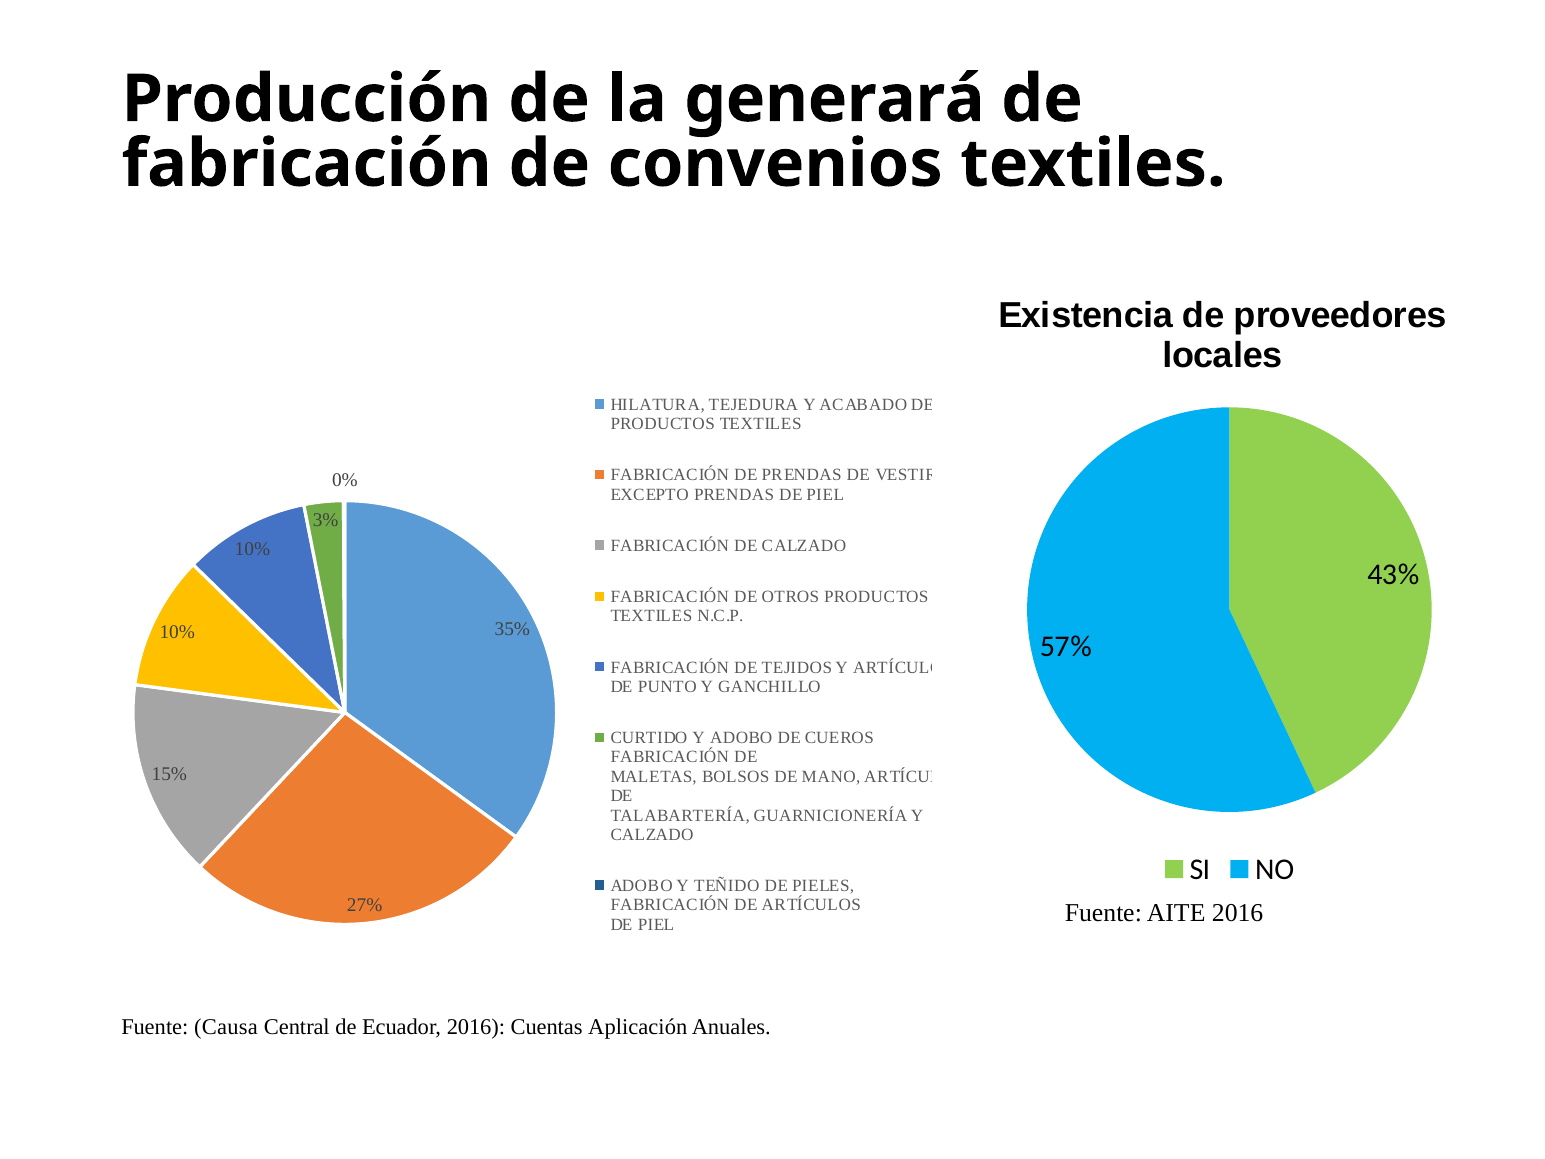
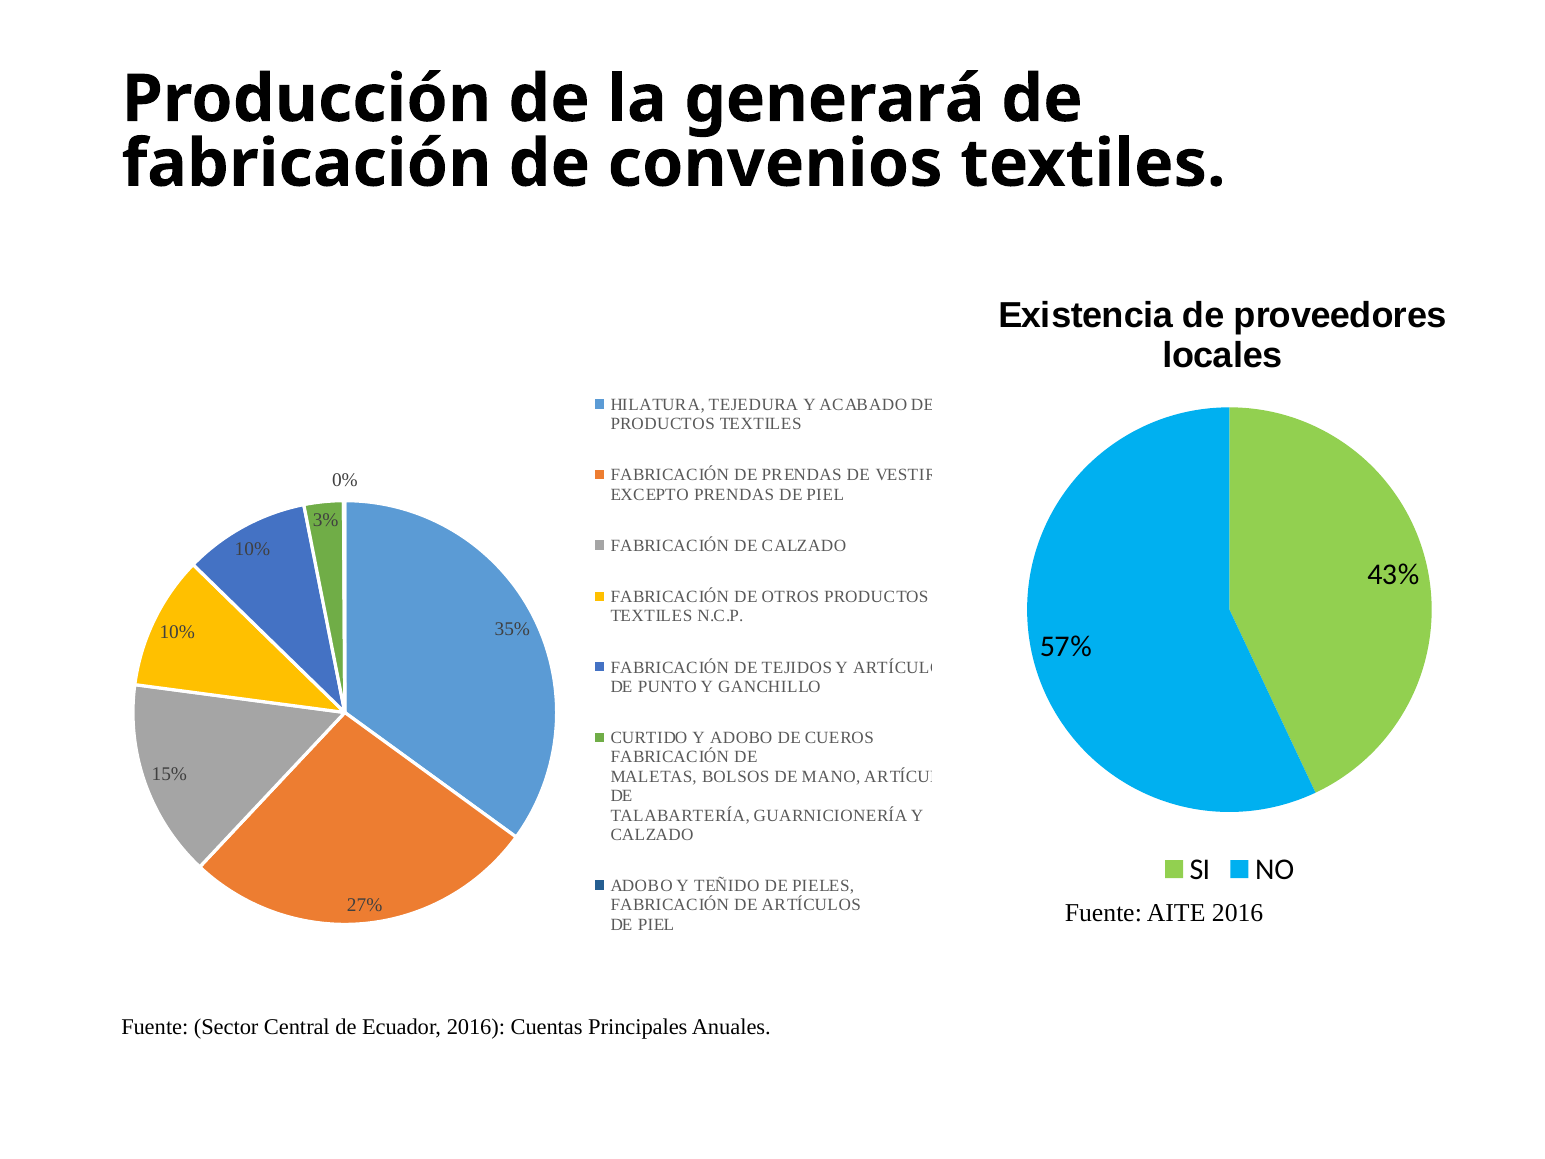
Causa: Causa -> Sector
Aplicación: Aplicación -> Principales
